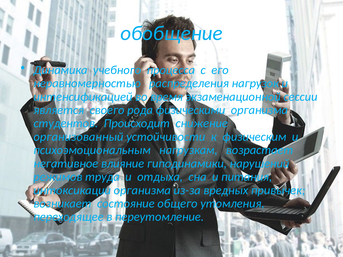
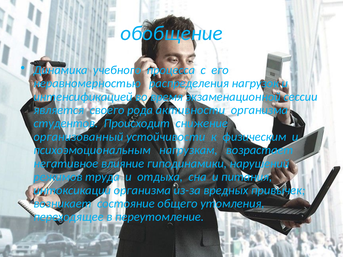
физическими: физическими -> активности
